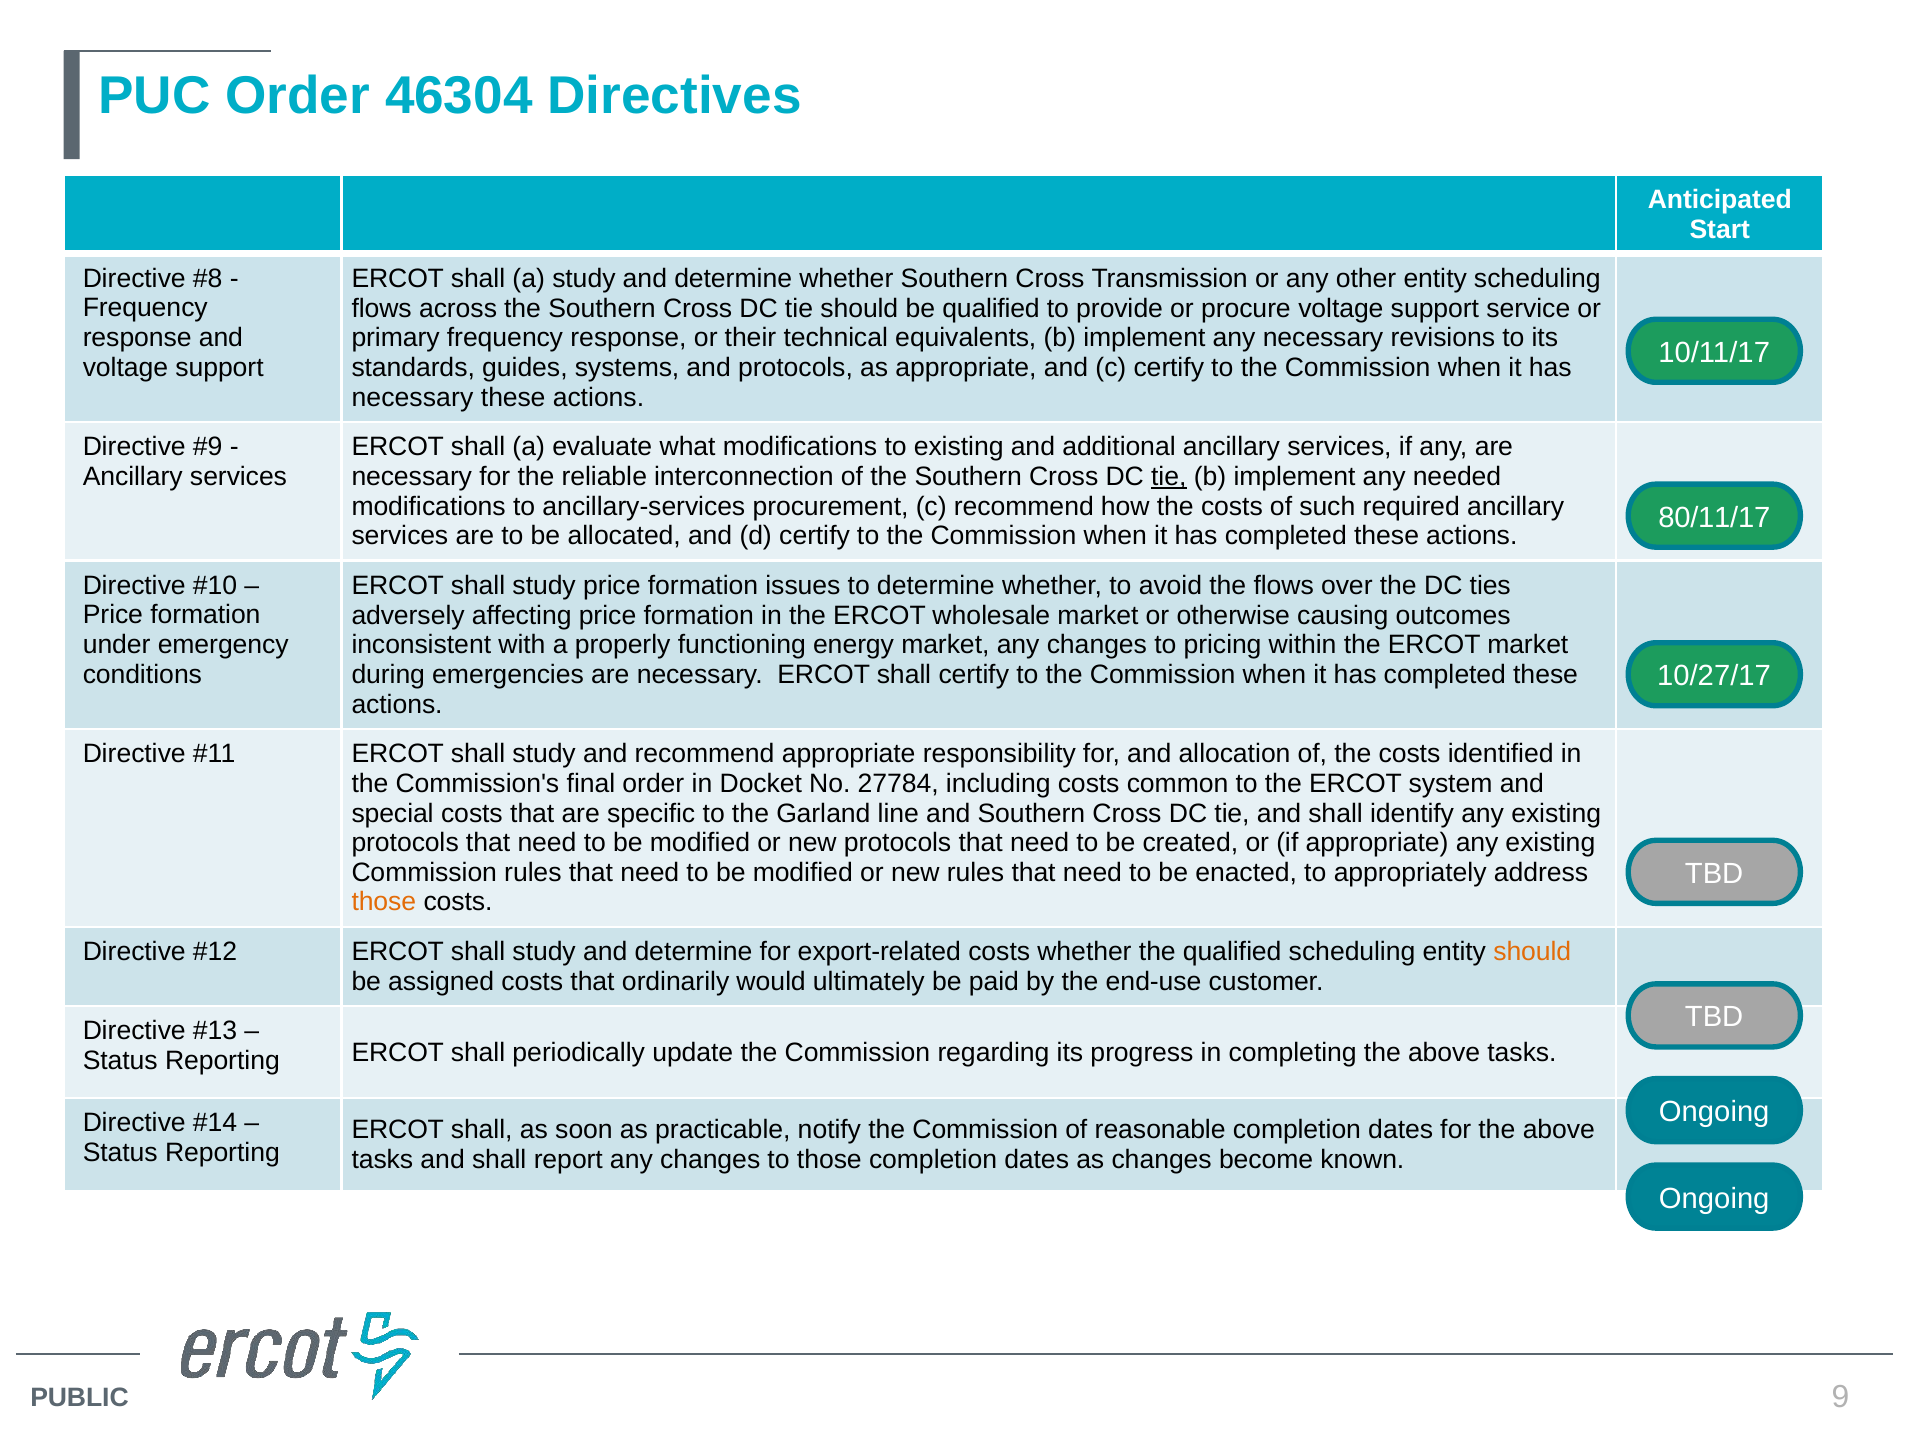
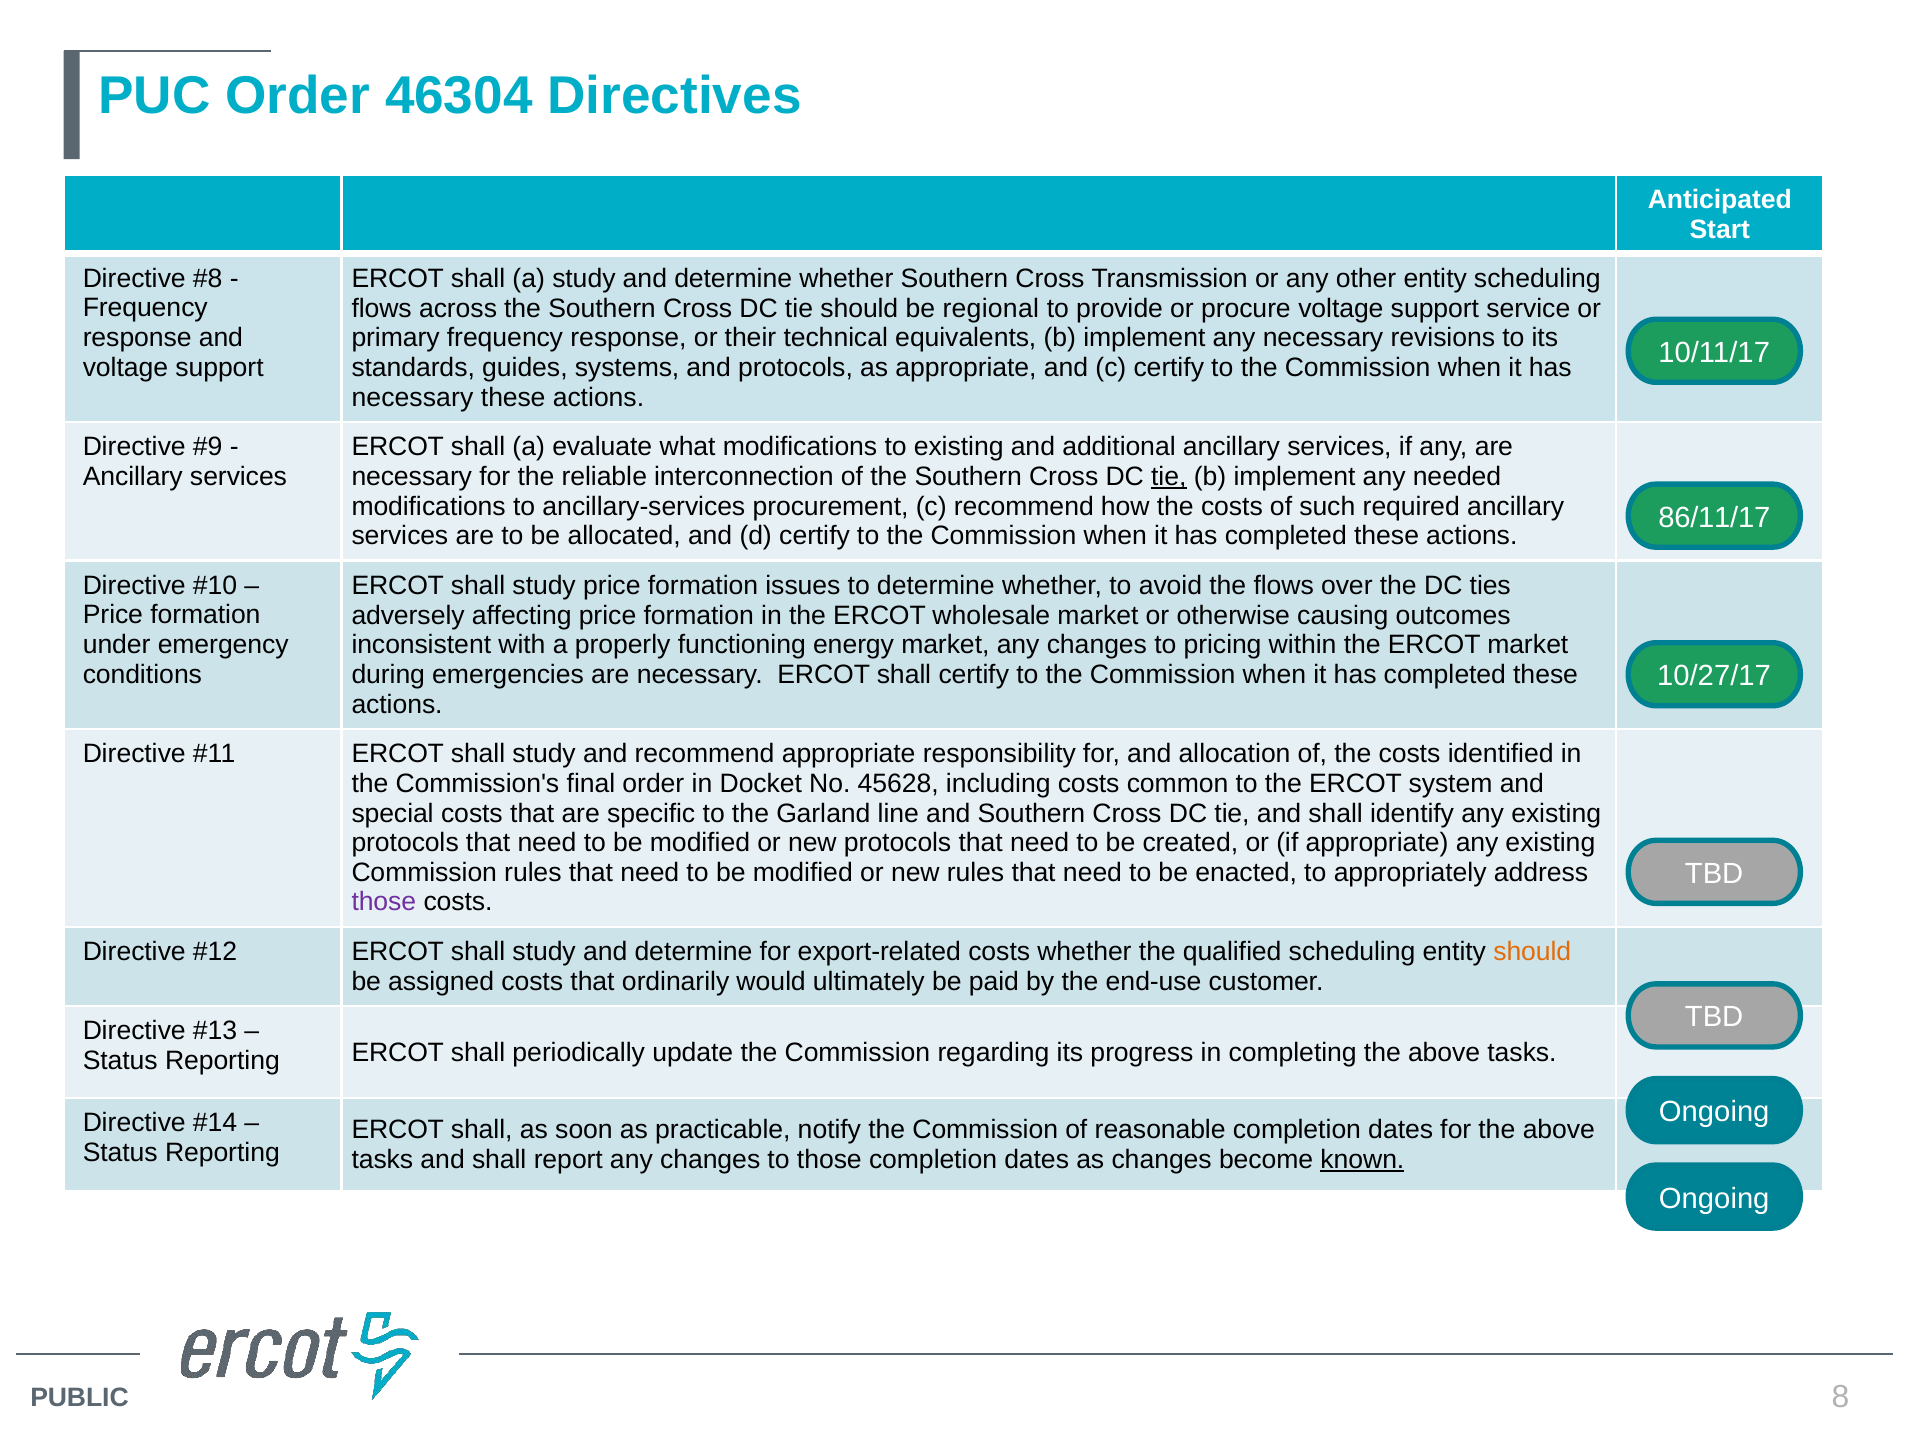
be qualified: qualified -> regional
80/11/17: 80/11/17 -> 86/11/17
27784: 27784 -> 45628
those at (384, 902) colour: orange -> purple
known underline: none -> present
9: 9 -> 8
